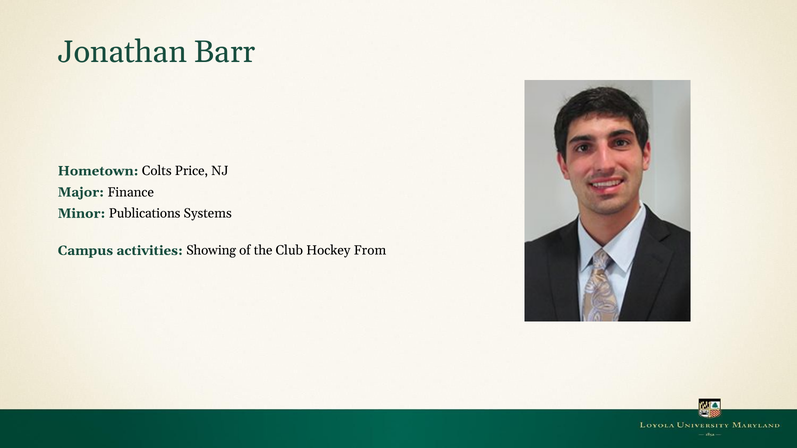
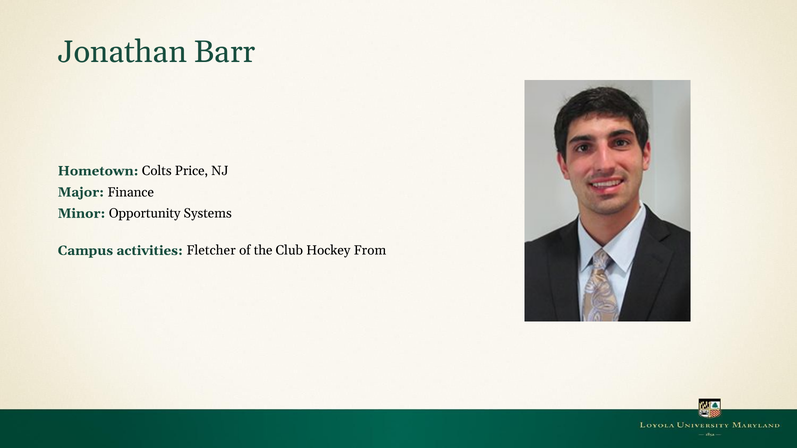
Publications: Publications -> Opportunity
Showing: Showing -> Fletcher
